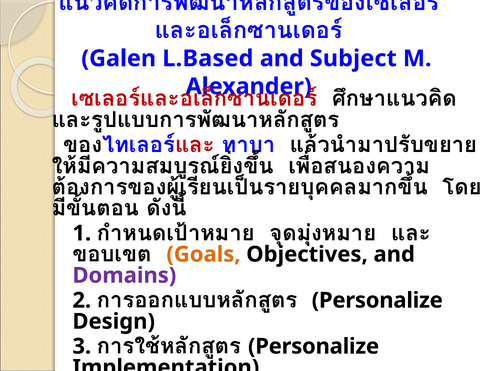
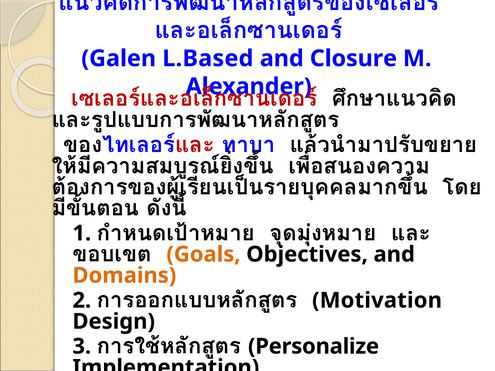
Subject: Subject -> Closure
Domains colour: purple -> orange
Personalize at (377, 301): Personalize -> Motivation
